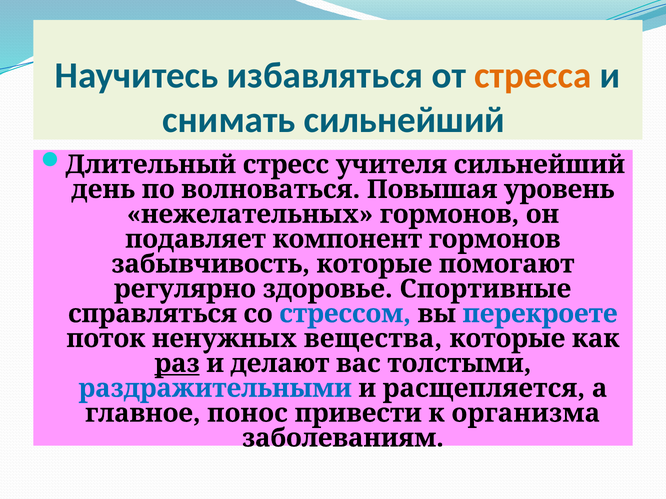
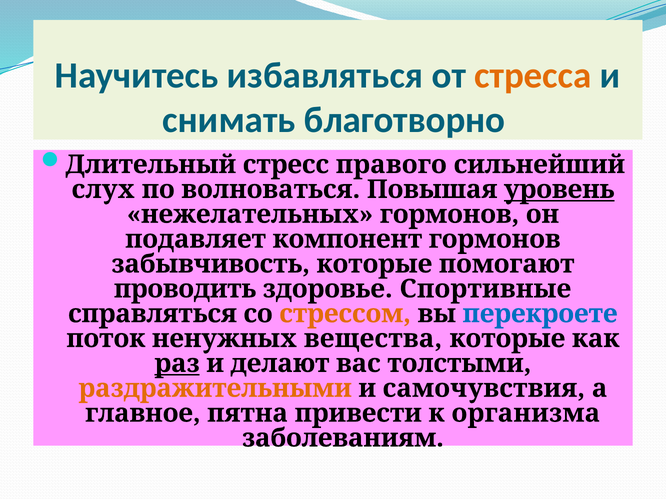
снимать сильнейший: сильнейший -> благотворно
учителя: учителя -> правого
день: день -> слух
уровень underline: none -> present
регулярно: регулярно -> проводить
стрессом colour: blue -> orange
раздражительными colour: blue -> orange
расщепляется: расщепляется -> самочувствия
понос: понос -> пятна
